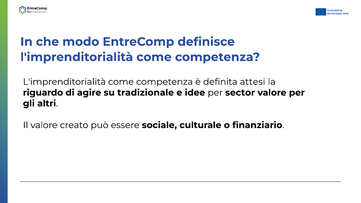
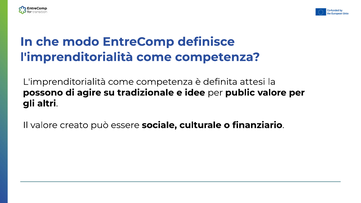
riguardo: riguardo -> possono
sector: sector -> public
